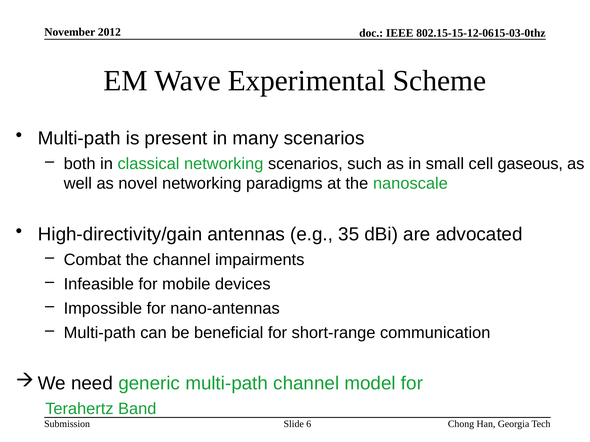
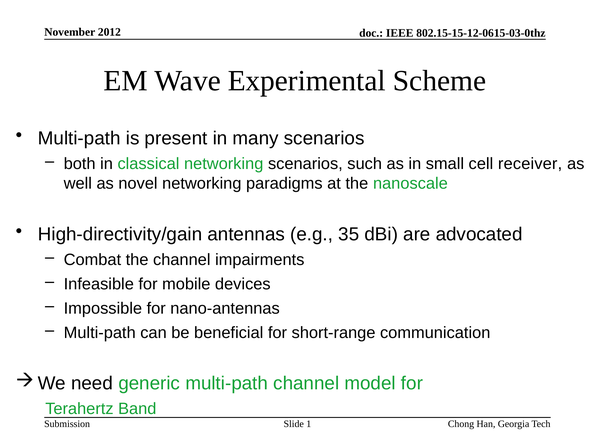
gaseous: gaseous -> receiver
6: 6 -> 1
